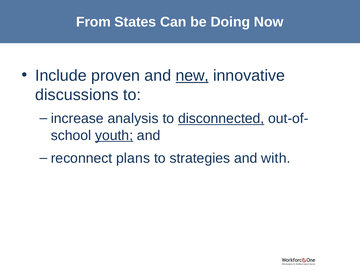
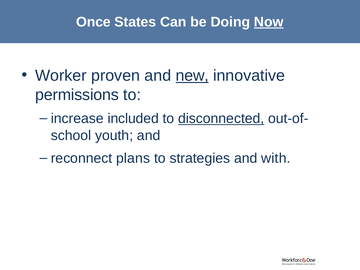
From: From -> Once
Now underline: none -> present
Include: Include -> Worker
discussions: discussions -> permissions
analysis: analysis -> included
youth underline: present -> none
